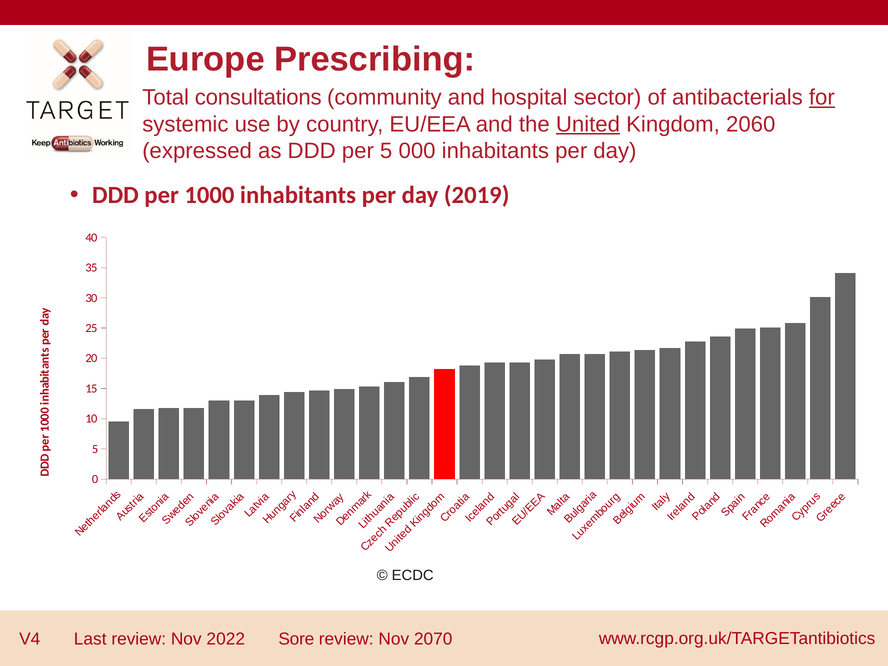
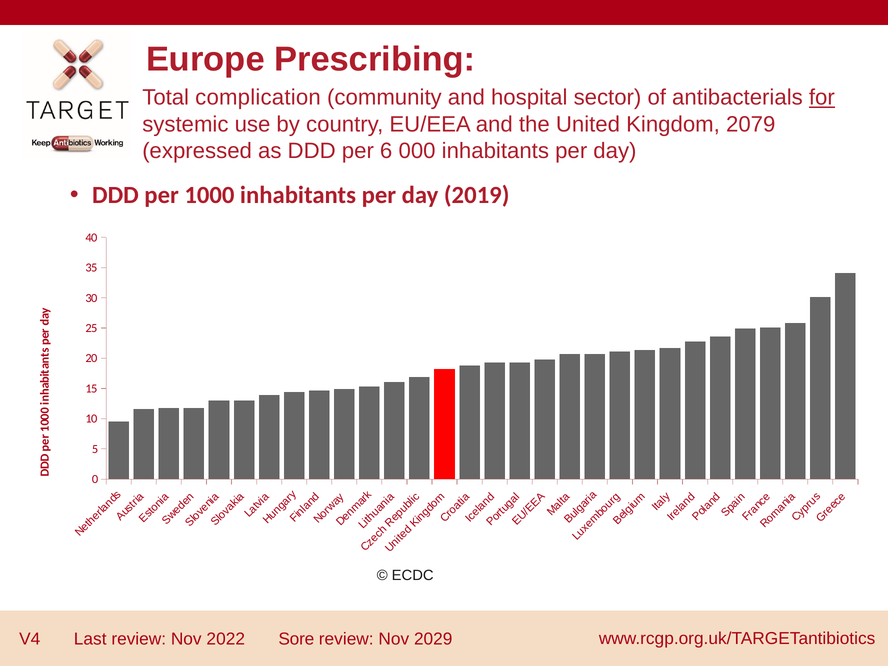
consultations: consultations -> complication
United underline: present -> none
2060: 2060 -> 2079
per 5: 5 -> 6
2070: 2070 -> 2029
